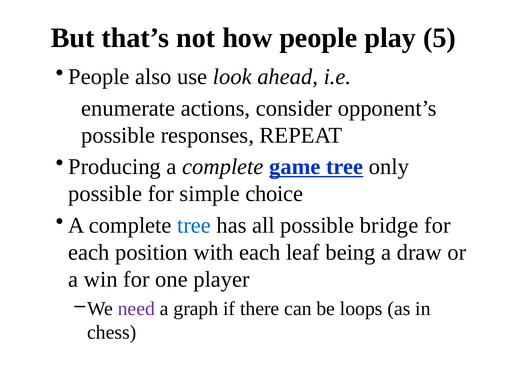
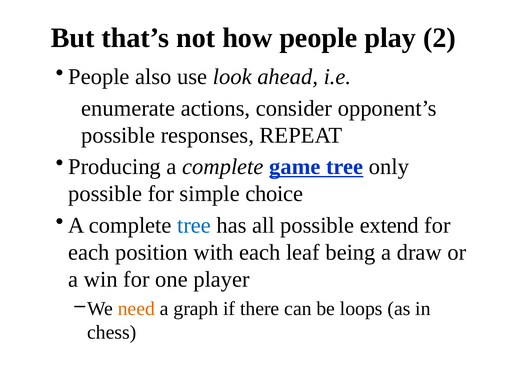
5: 5 -> 2
bridge: bridge -> extend
need colour: purple -> orange
